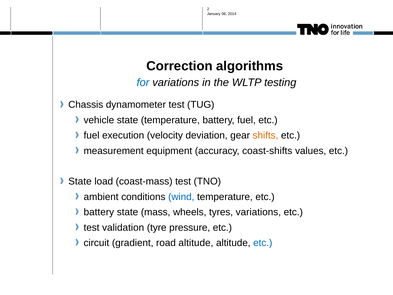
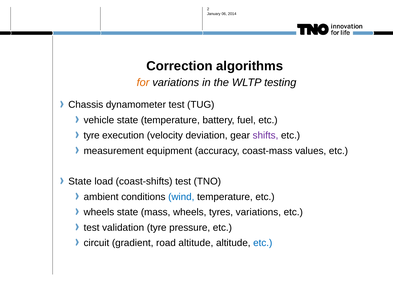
for colour: blue -> orange
fuel at (92, 135): fuel -> tyre
shifts colour: orange -> purple
coast-shifts: coast-shifts -> coast-mass
coast-mass: coast-mass -> coast-shifts
battery at (99, 212): battery -> wheels
